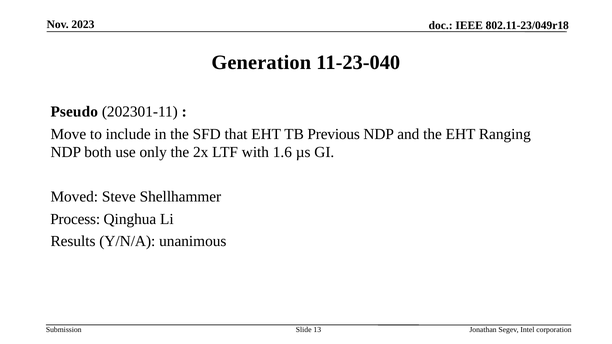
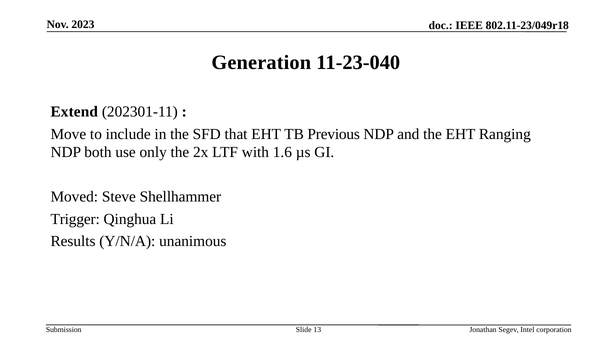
Pseudo: Pseudo -> Extend
Process: Process -> Trigger
